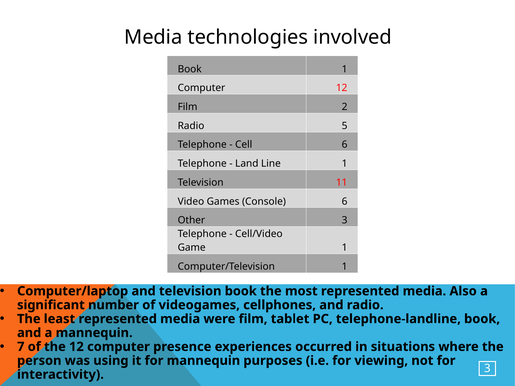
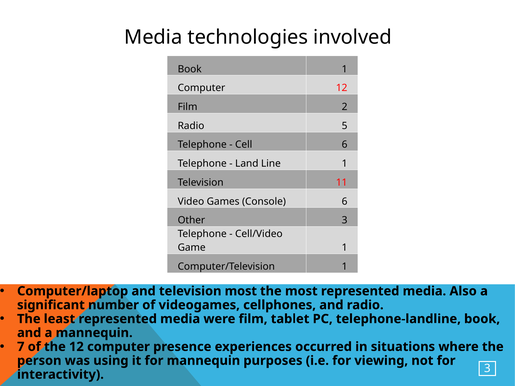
television book: book -> most
